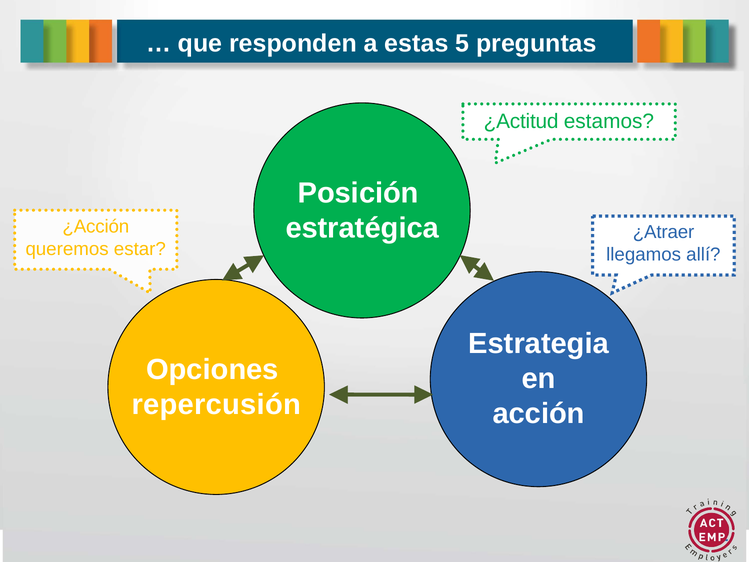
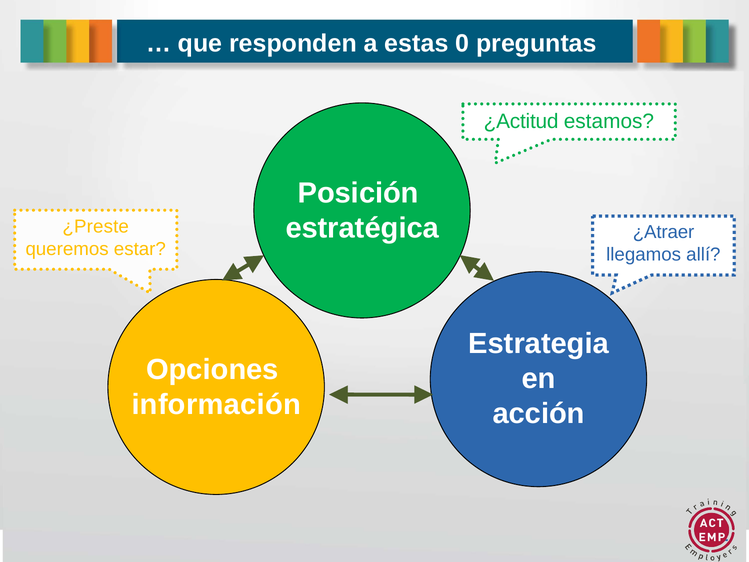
5: 5 -> 0
¿Acción: ¿Acción -> ¿Preste
repercusión: repercusión -> información
